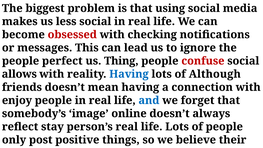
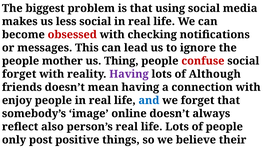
people perfect: perfect -> mother
allows at (19, 74): allows -> forget
Having at (129, 74) colour: blue -> purple
stay: stay -> also
